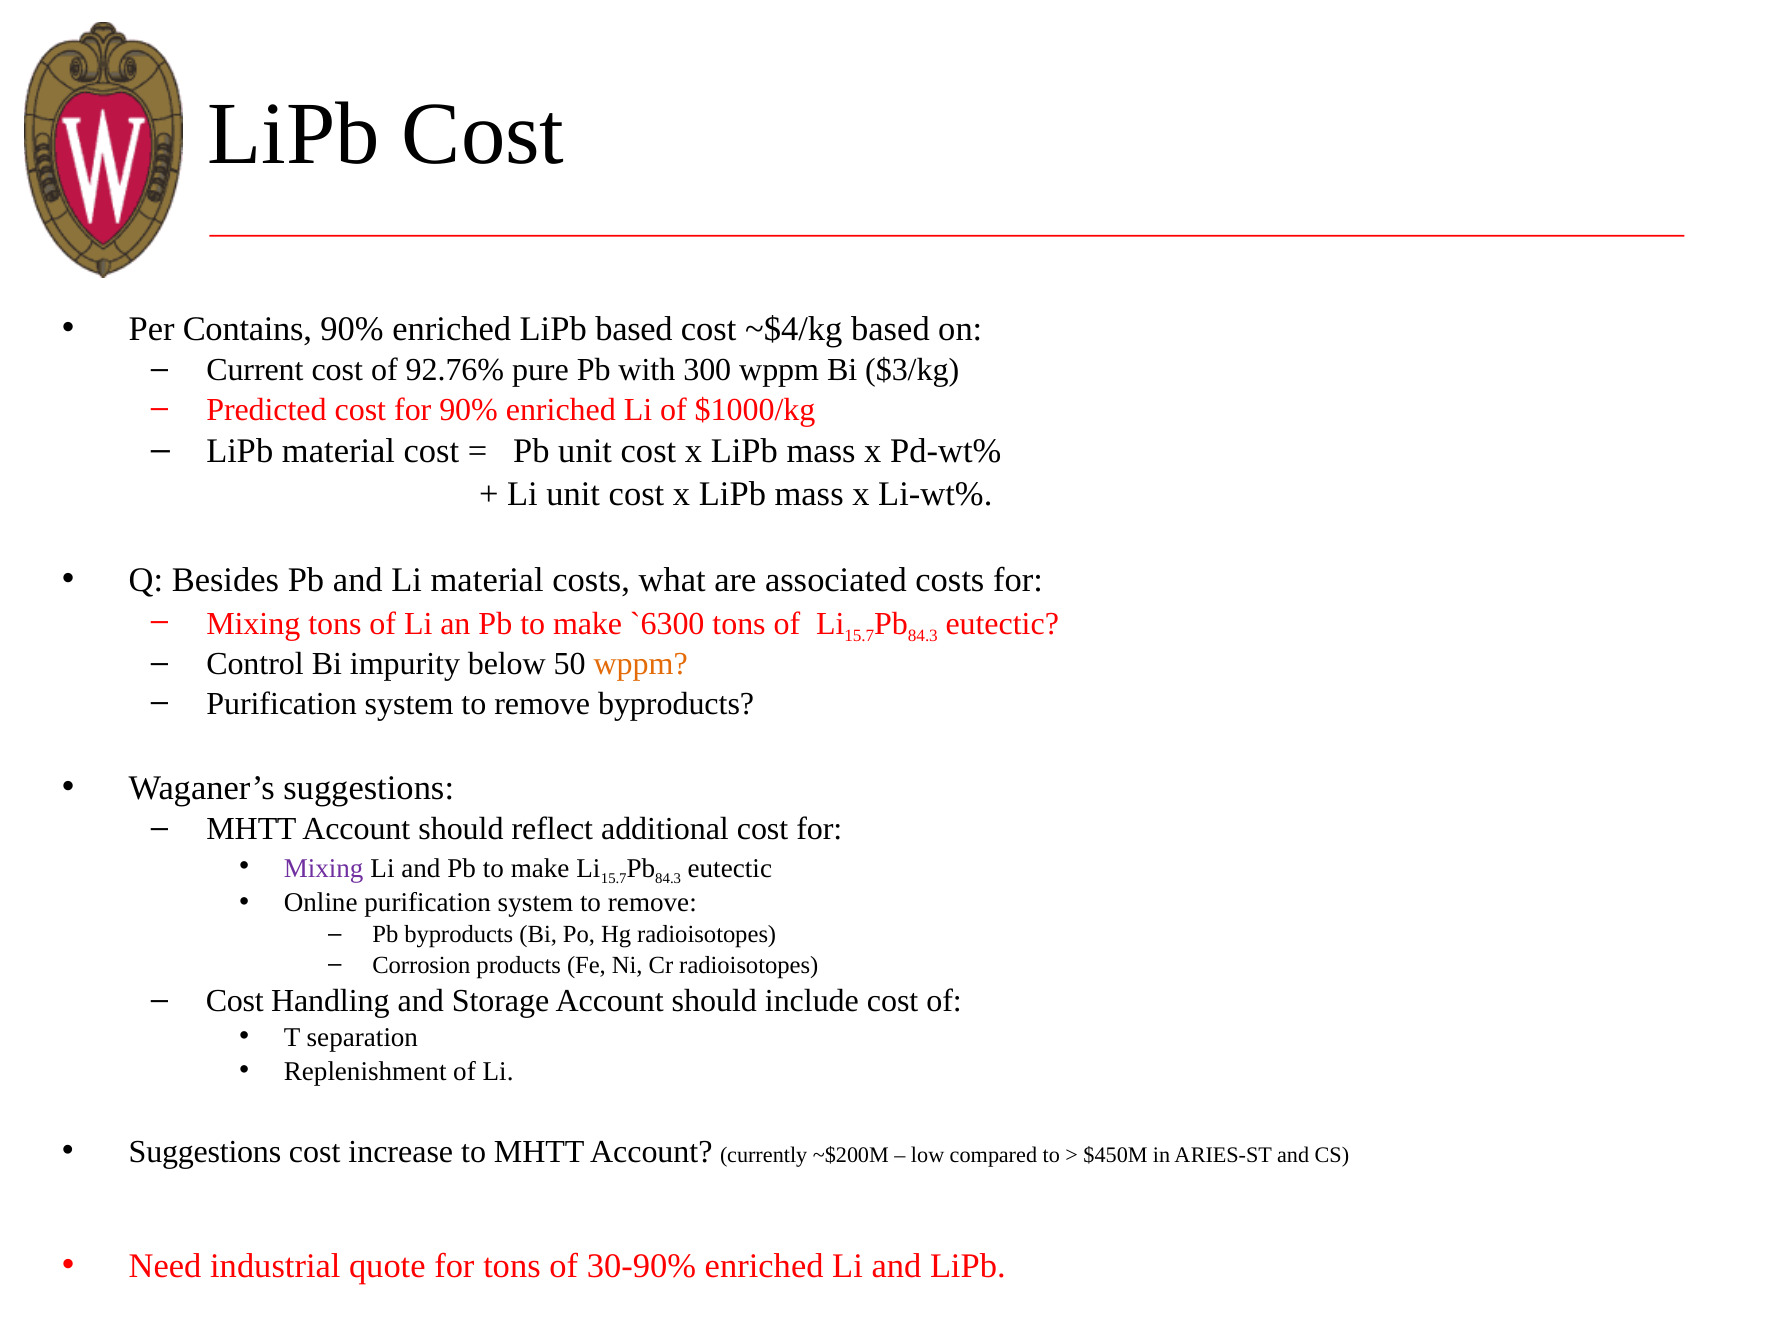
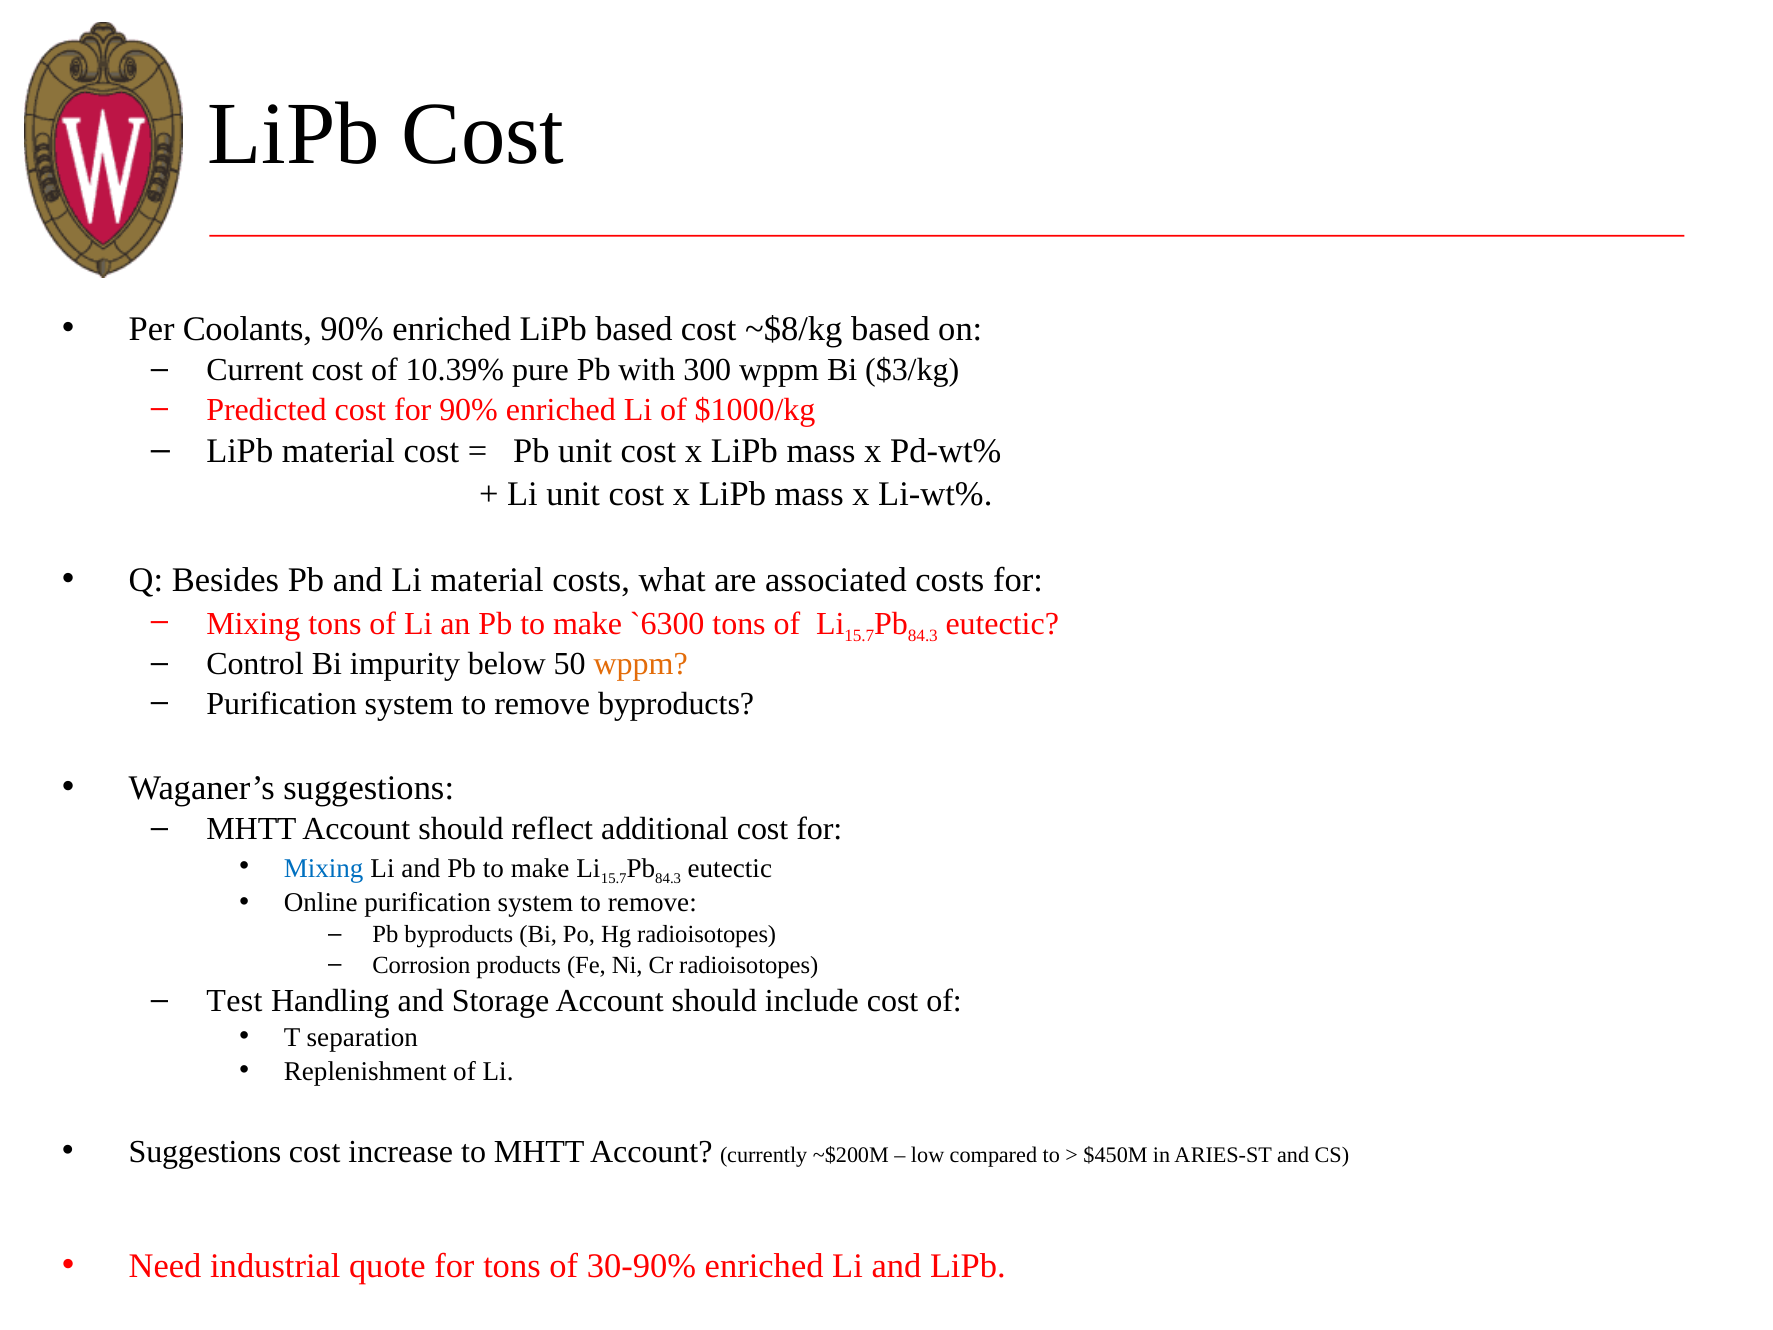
Contains: Contains -> Coolants
~$4/kg: ~$4/kg -> ~$8/kg
92.76%: 92.76% -> 10.39%
Mixing at (324, 868) colour: purple -> blue
Cost at (235, 1001): Cost -> Test
